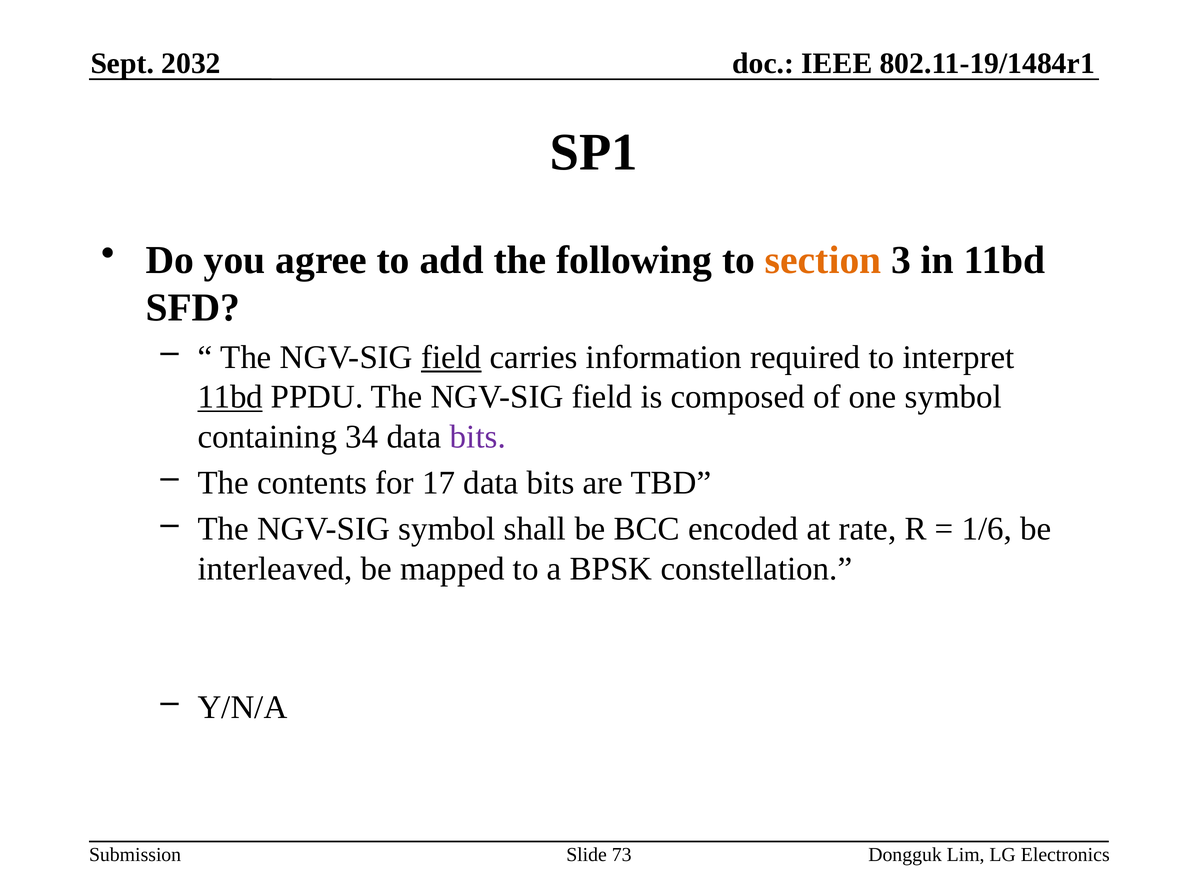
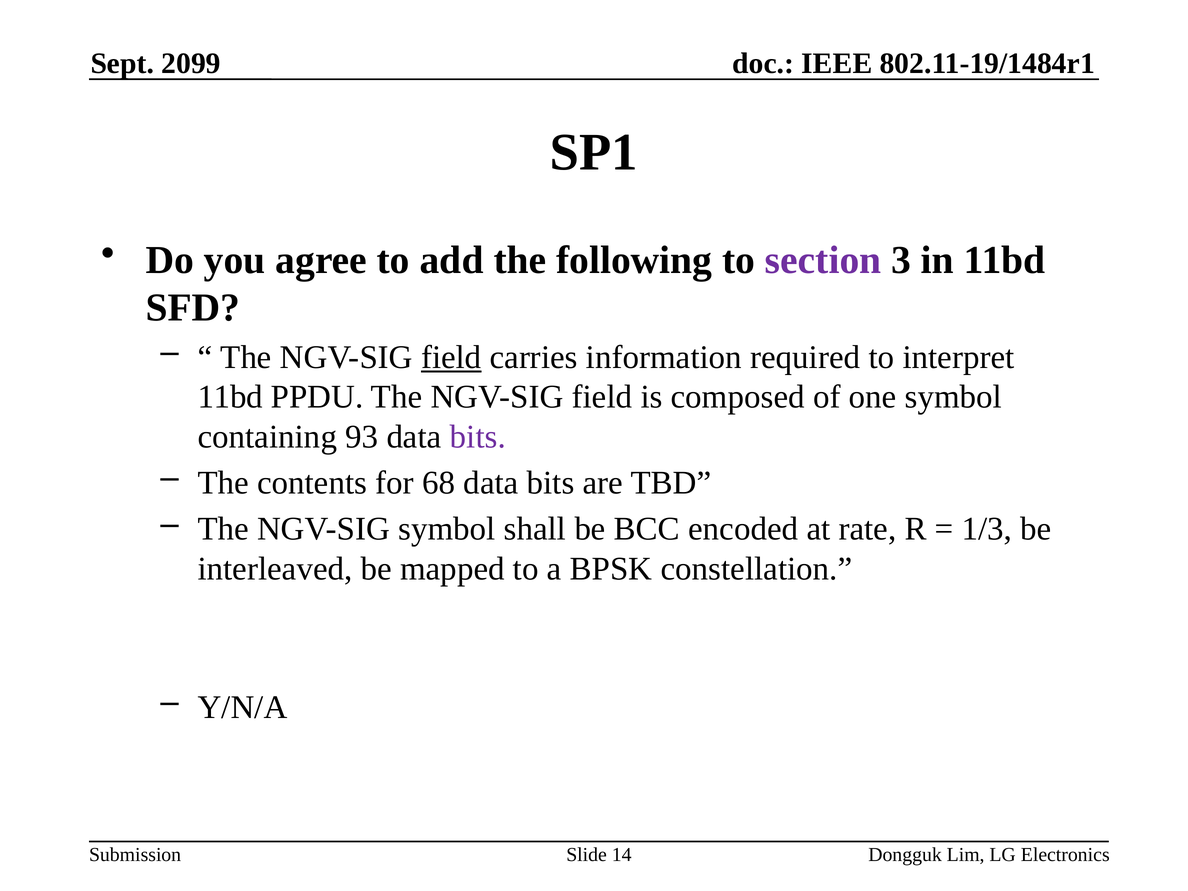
2032: 2032 -> 2099
section colour: orange -> purple
11bd at (230, 397) underline: present -> none
34: 34 -> 93
17: 17 -> 68
1/6: 1/6 -> 1/3
73: 73 -> 14
